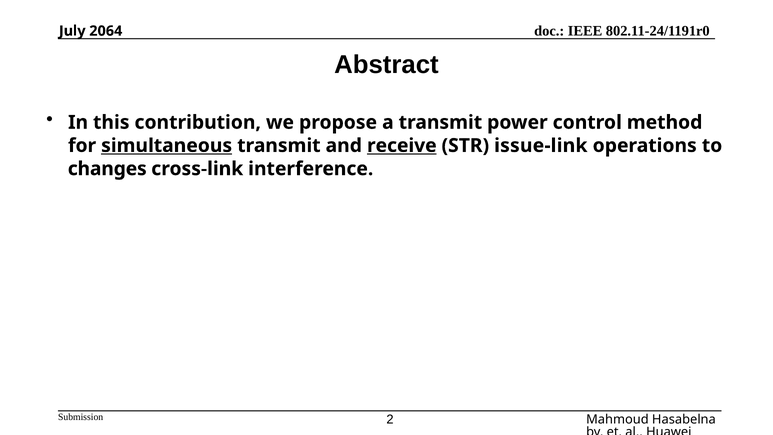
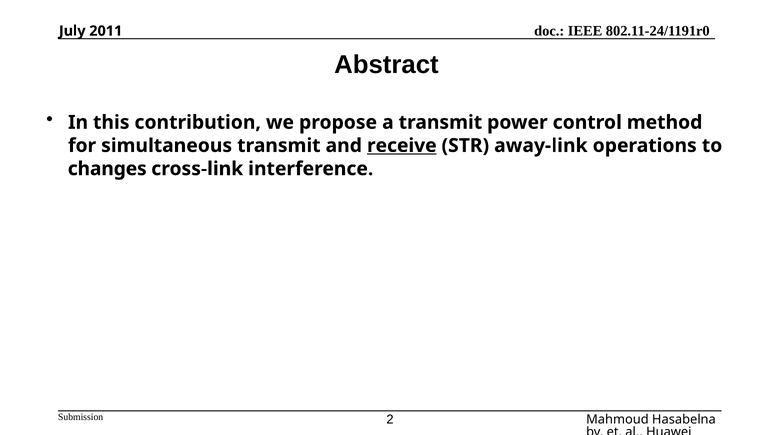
2064: 2064 -> 2011
simultaneous underline: present -> none
issue-link: issue-link -> away-link
